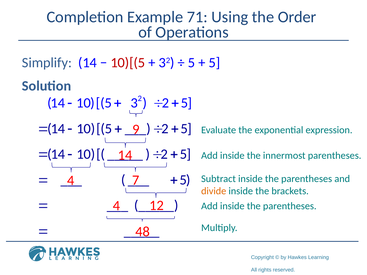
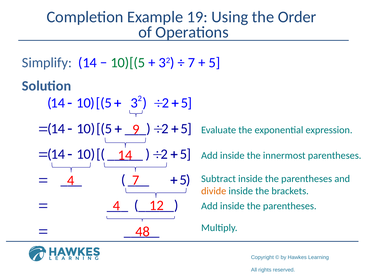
71: 71 -> 19
10)[(5 at (128, 63) colour: red -> green
5 at (192, 63): 5 -> 7
